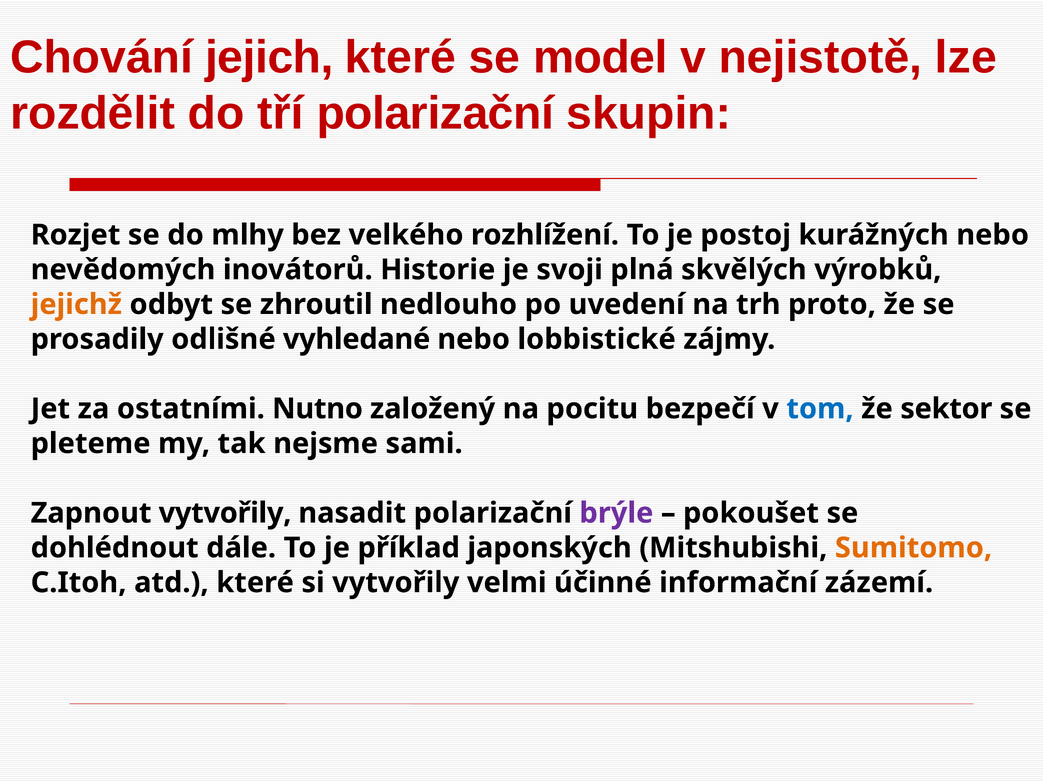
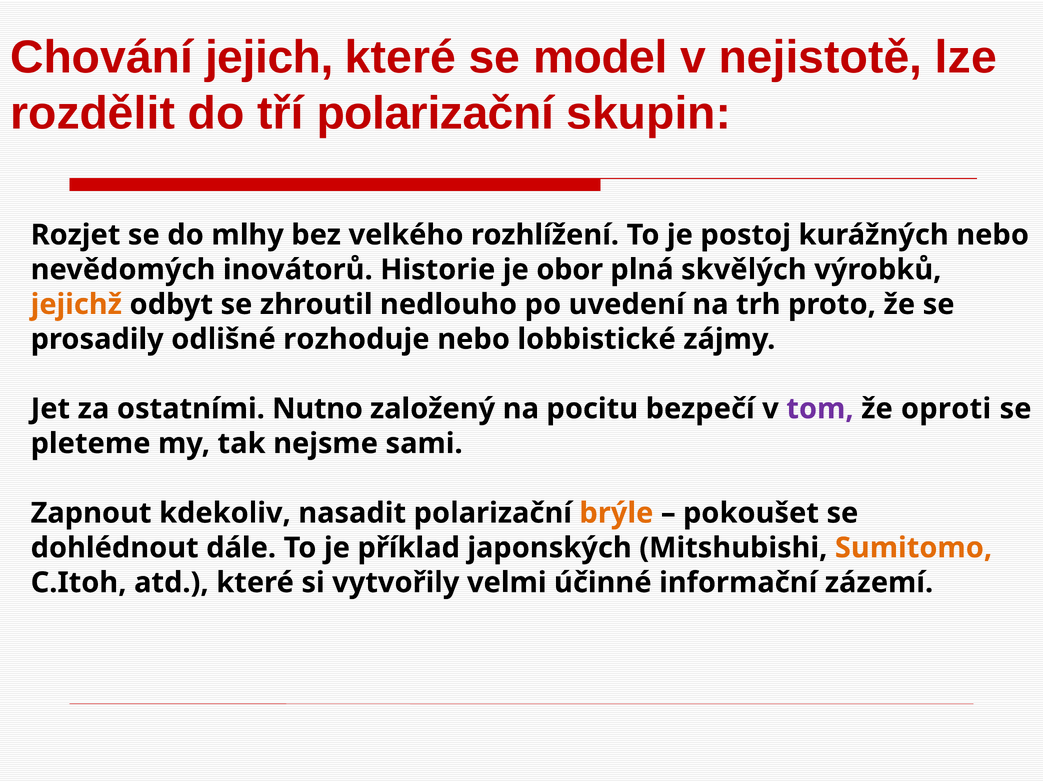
svoji: svoji -> obor
vyhledané: vyhledané -> rozhoduje
tom colour: blue -> purple
sektor: sektor -> oproti
Zapnout vytvořily: vytvořily -> kdekoliv
brýle colour: purple -> orange
